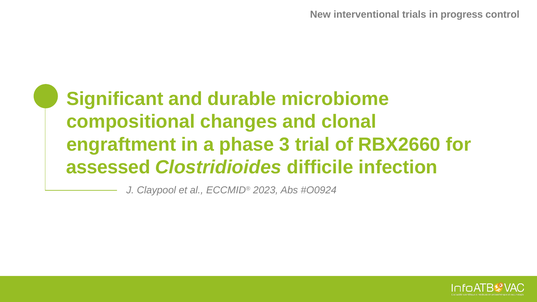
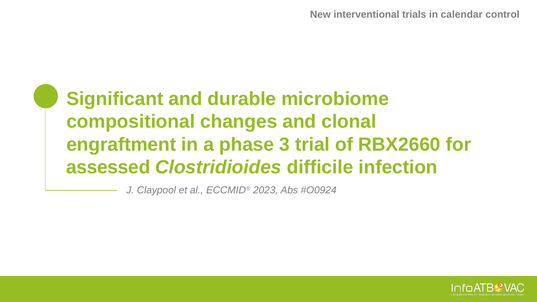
progress: progress -> calendar
